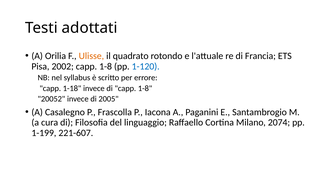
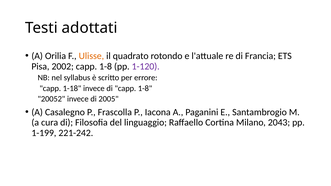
1-120 colour: blue -> purple
2074: 2074 -> 2043
221-607: 221-607 -> 221-242
